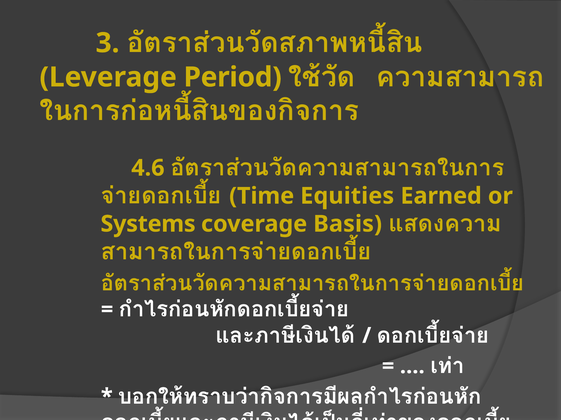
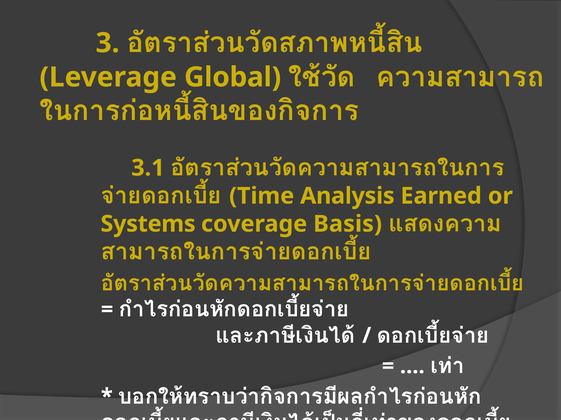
Period: Period -> Global
4.6: 4.6 -> 3.1
Equities: Equities -> Analysis
